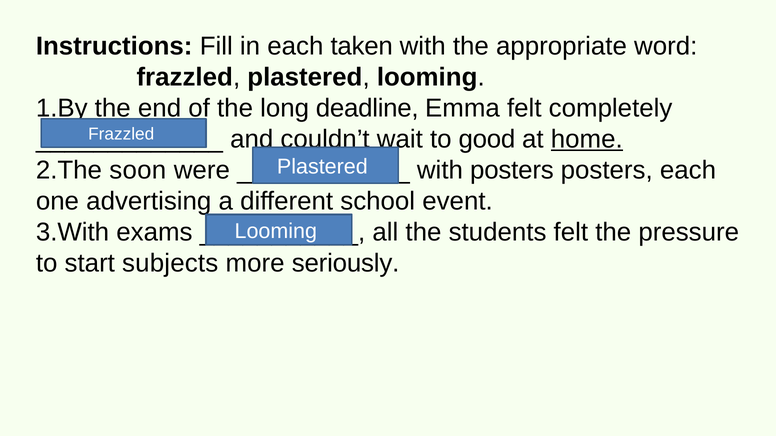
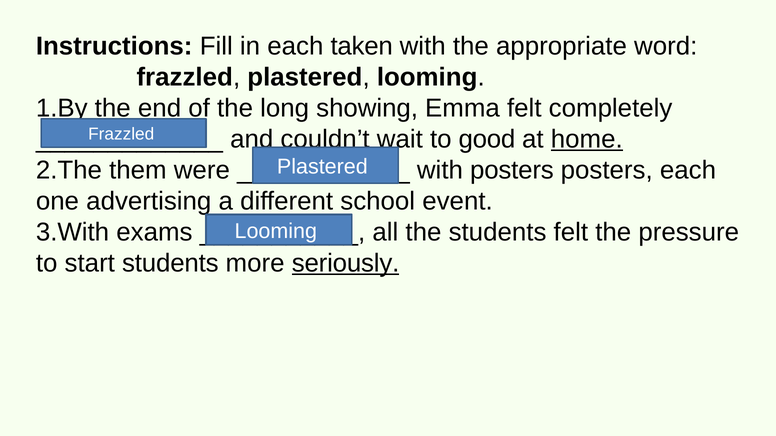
deadline: deadline -> showing
soon: soon -> them
start subjects: subjects -> students
seriously underline: none -> present
